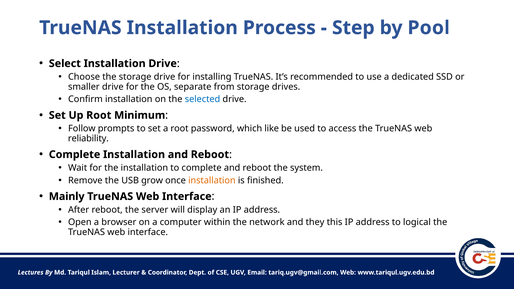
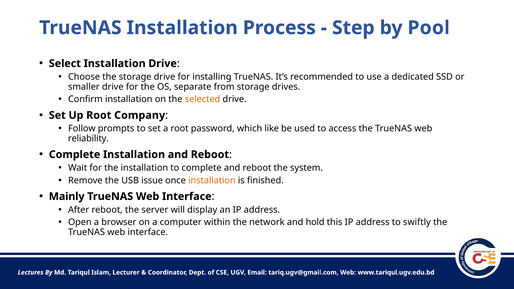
selected colour: blue -> orange
Minimum: Minimum -> Company
grow: grow -> issue
they: they -> hold
logical: logical -> swiftly
